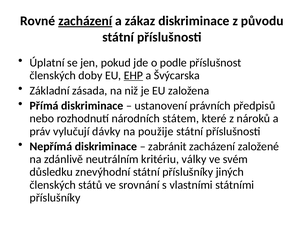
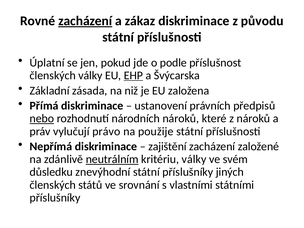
členských doby: doby -> války
nebo underline: none -> present
národních státem: státem -> nároků
dávky: dávky -> právo
zabránit: zabránit -> zajištění
neutrálním underline: none -> present
